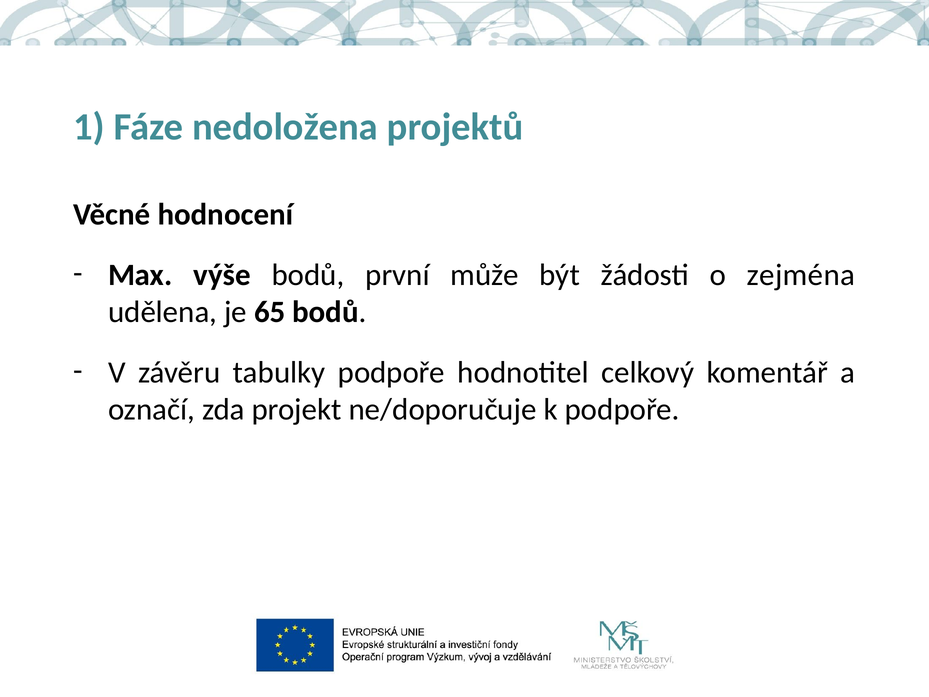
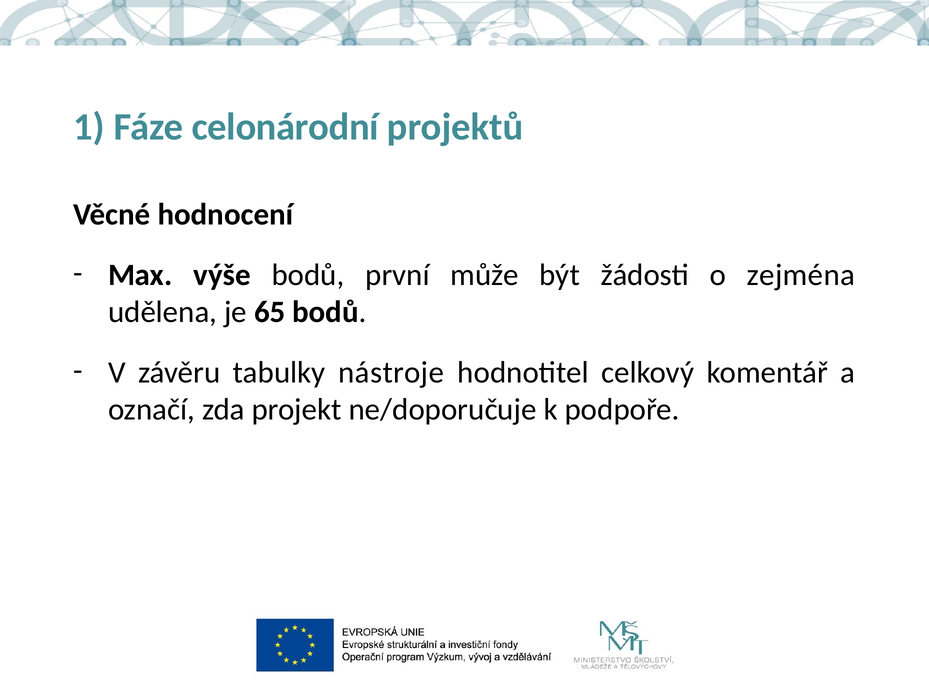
nedoložena: nedoložena -> celonárodní
tabulky podpoře: podpoře -> nástroje
